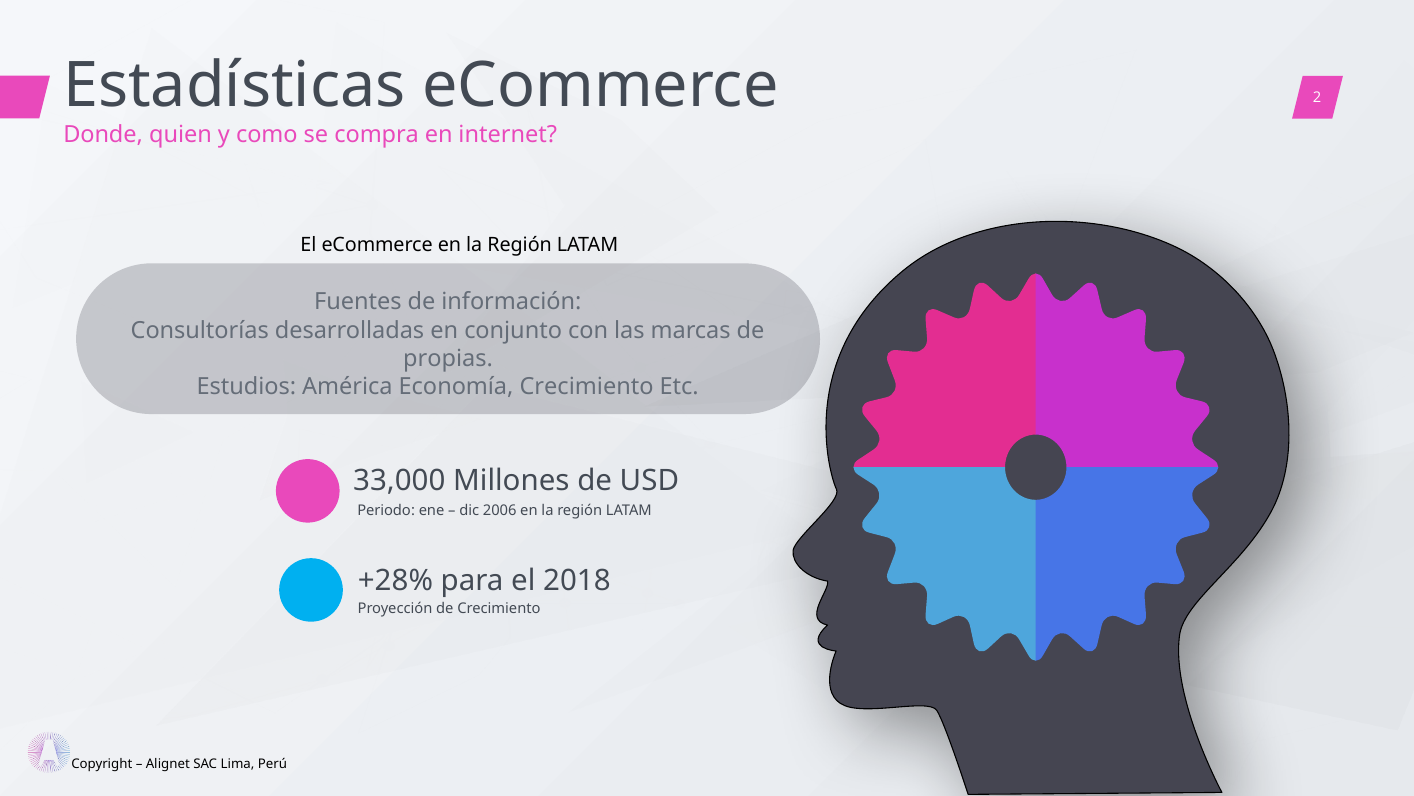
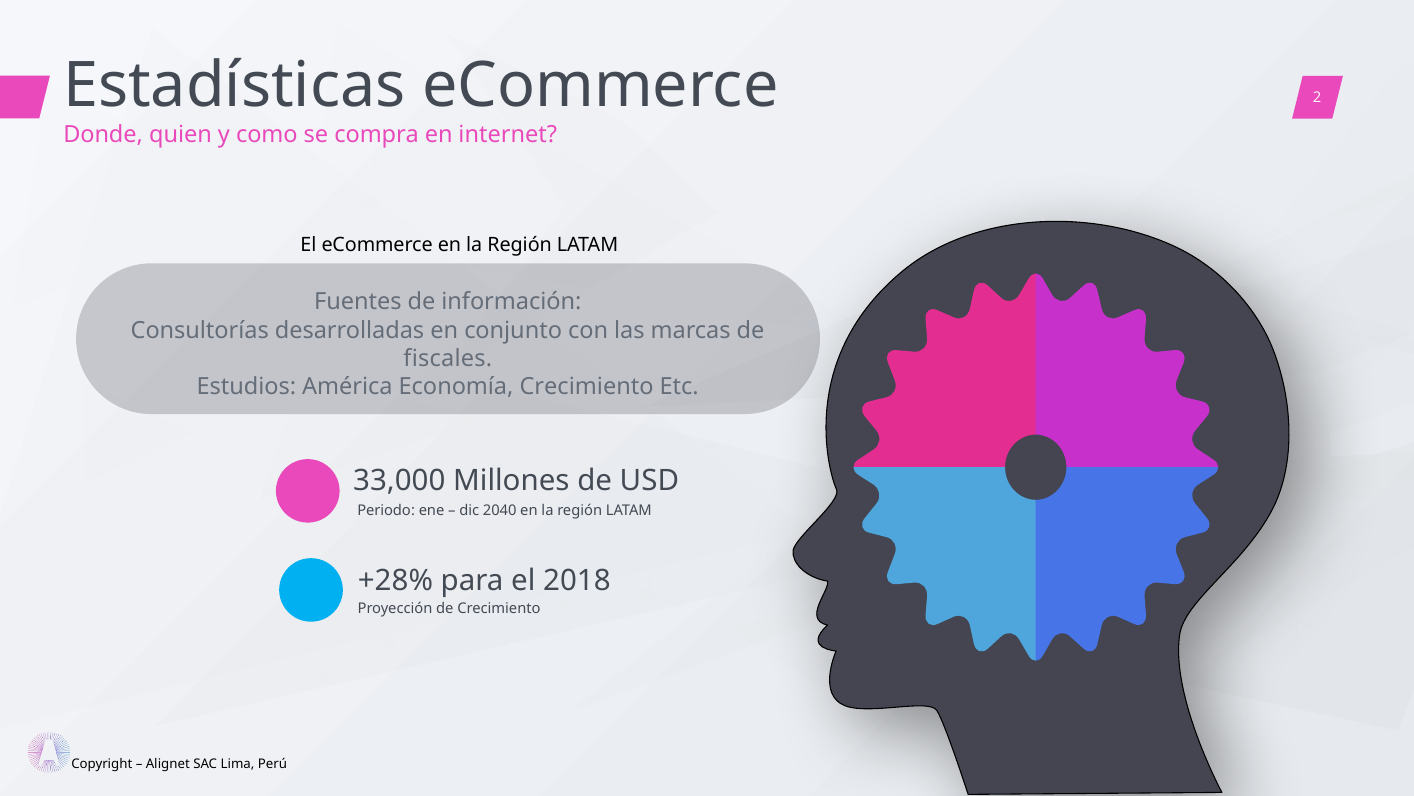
propias: propias -> fiscales
2006: 2006 -> 2040
